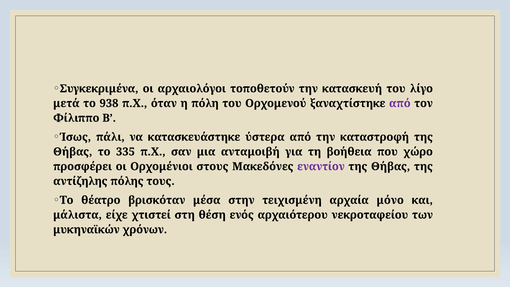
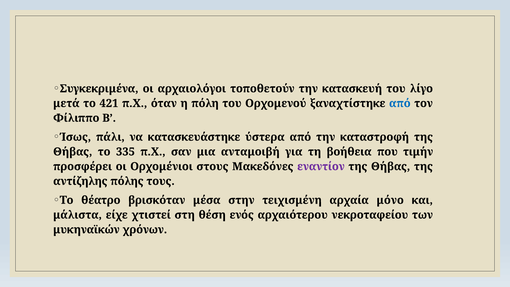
938: 938 -> 421
από at (400, 103) colour: purple -> blue
χώρο: χώρο -> τιμήν
